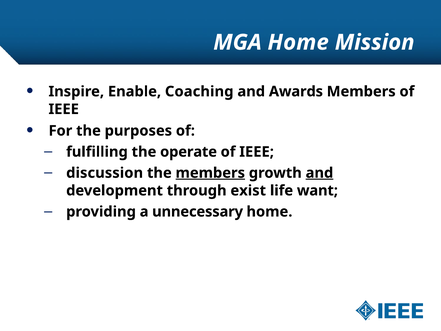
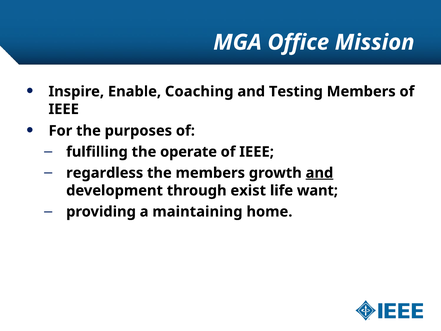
MGA Home: Home -> Office
Awards: Awards -> Testing
discussion: discussion -> regardless
members at (210, 173) underline: present -> none
unnecessary: unnecessary -> maintaining
